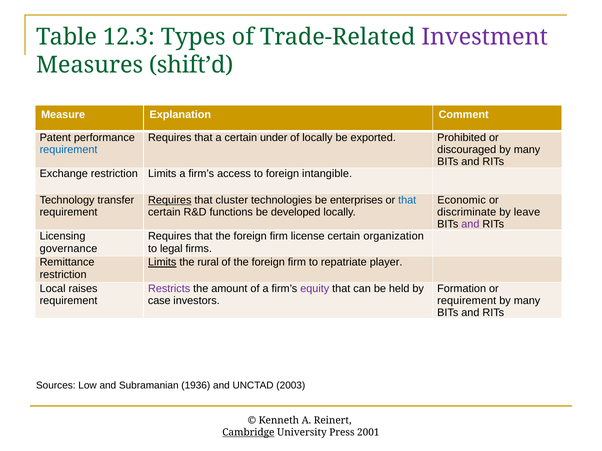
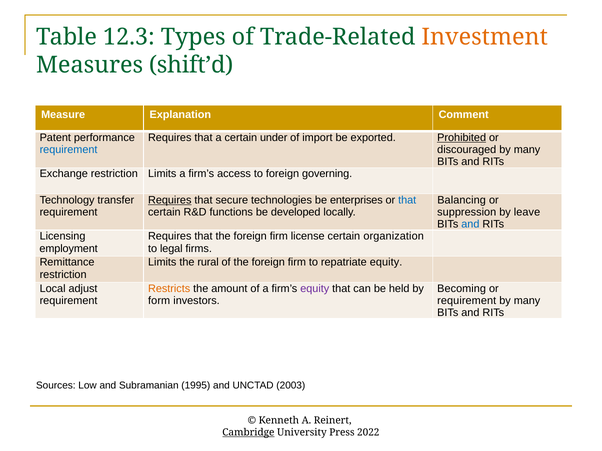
Investment colour: purple -> orange
of locally: locally -> import
Prohibited underline: none -> present
intangible: intangible -> governing
cluster: cluster -> secure
Economic: Economic -> Balancing
discriminate: discriminate -> suppression
and at (470, 224) colour: purple -> blue
governance: governance -> employment
Limits at (162, 263) underline: present -> none
repatriate player: player -> equity
raises: raises -> adjust
Restricts colour: purple -> orange
Formation: Formation -> Becoming
case: case -> form
1936: 1936 -> 1995
2001: 2001 -> 2022
